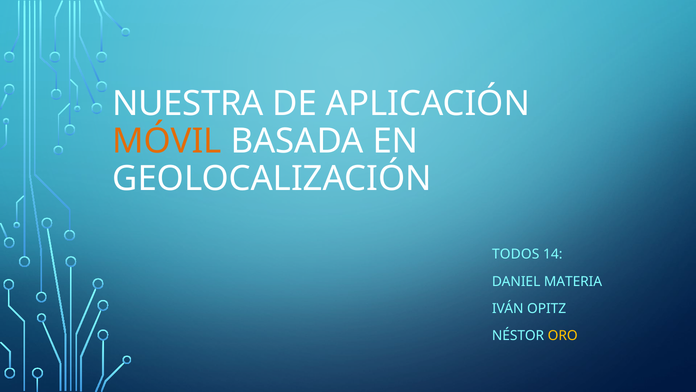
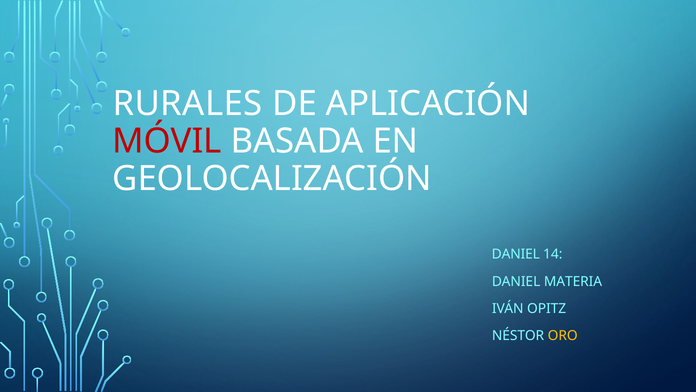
NUESTRA: NUESTRA -> RURALES
MÓVIL colour: orange -> red
TODOS at (516, 254): TODOS -> DANIEL
